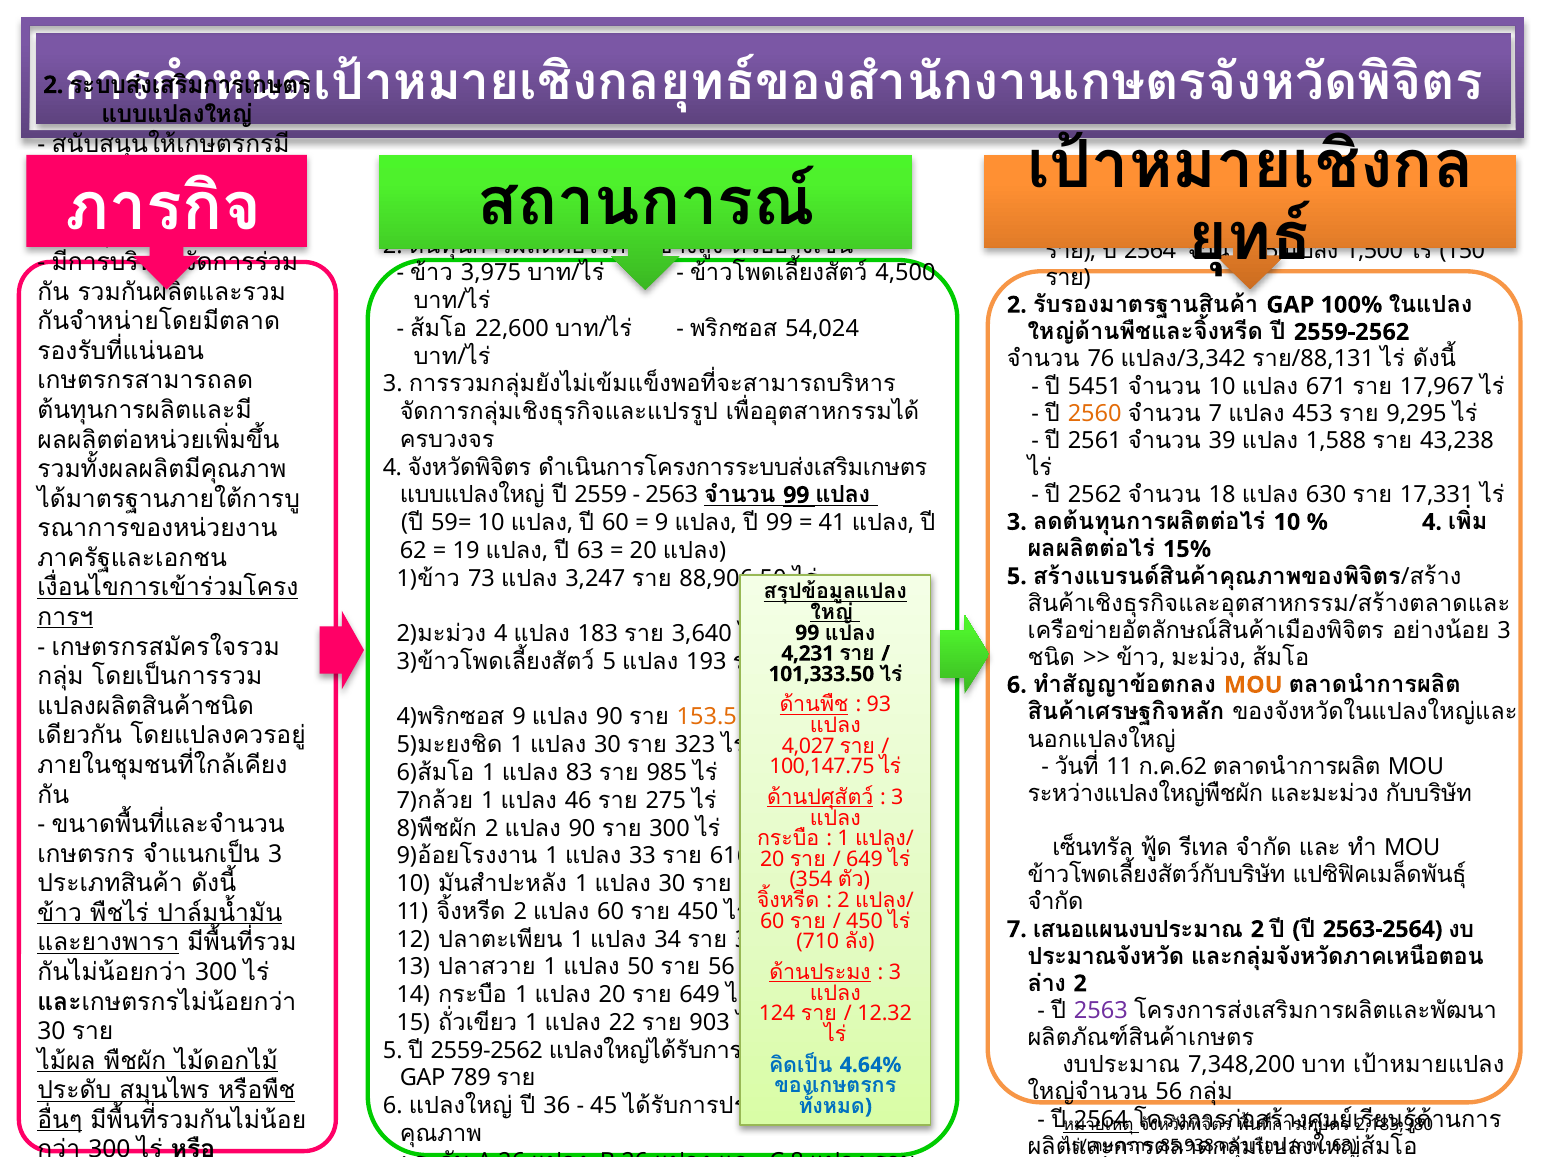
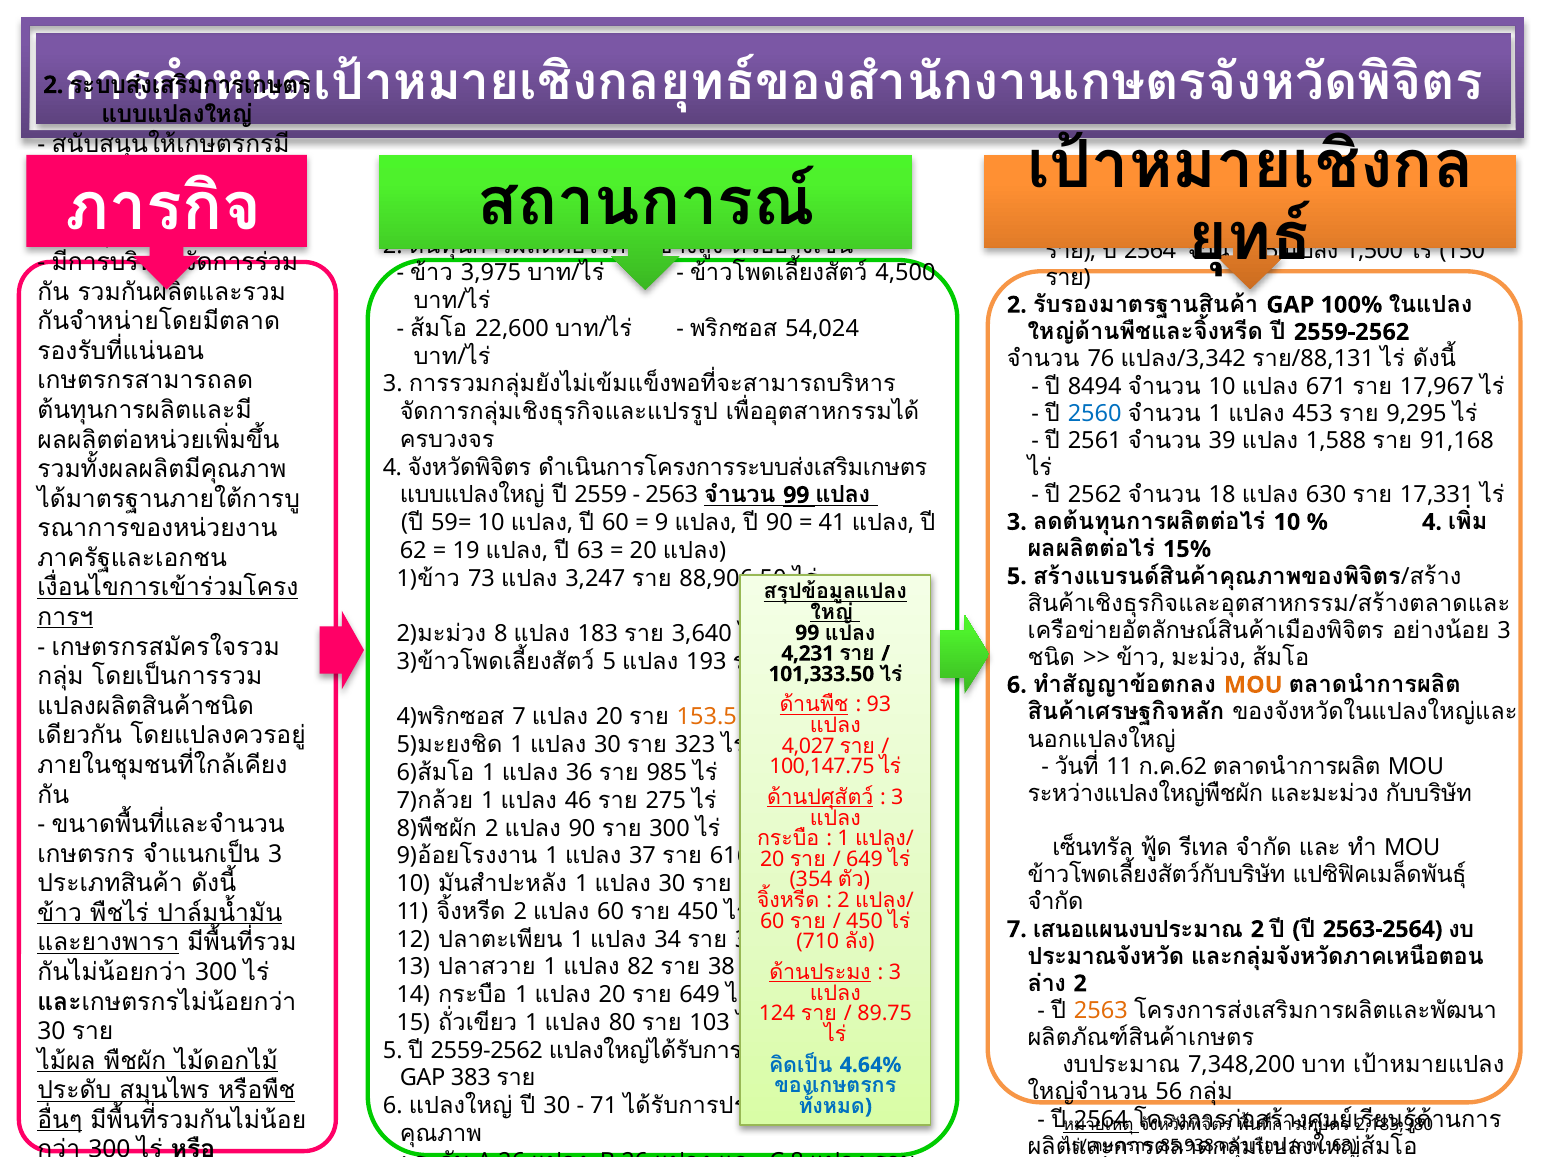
5451: 5451 -> 8494
2560 colour: orange -> blue
7 at (1215, 414): 7 -> 1
43,238: 43,238 -> 91,168
99 at (779, 523): 99 -> 90
4 at (501, 634): 4 -> 8
9 at (519, 717): 9 -> 7
90 at (609, 717): 90 -> 20
83: 83 -> 36
33: 33 -> 37
50: 50 -> 82
56 at (721, 967): 56 -> 38
2563 at (1101, 1011) colour: purple -> orange
12.32: 12.32 -> 89.75
22: 22 -> 80
903: 903 -> 103
789: 789 -> 383
36 at (557, 1106): 36 -> 30
45: 45 -> 71
